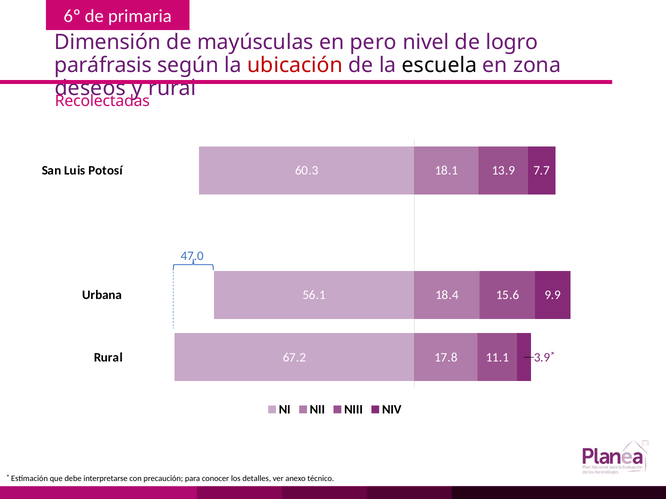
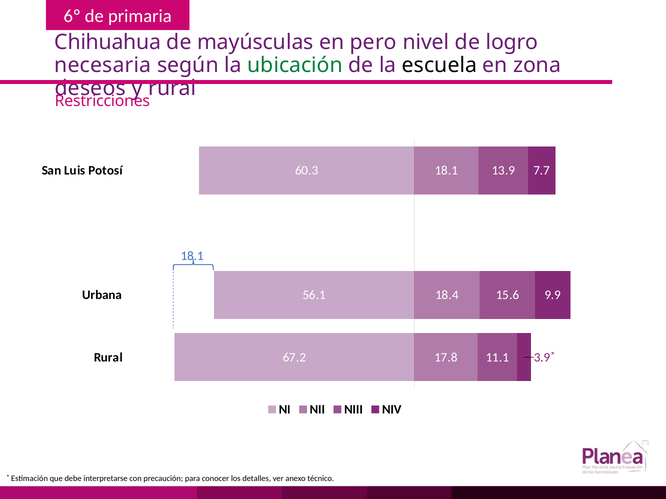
Dimensión: Dimensión -> Chihuahua
paráfrasis: paráfrasis -> necesaria
ubicación colour: red -> green
Recolectadas: Recolectadas -> Restricciones
47.0 at (192, 256): 47.0 -> 18.1
